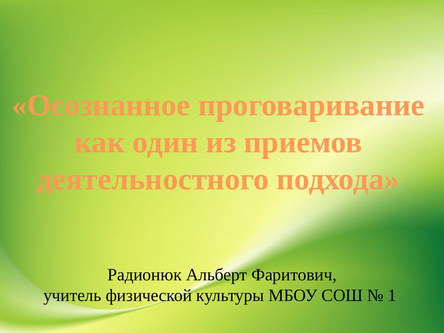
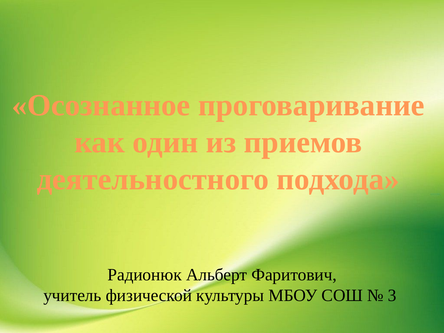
1: 1 -> 3
